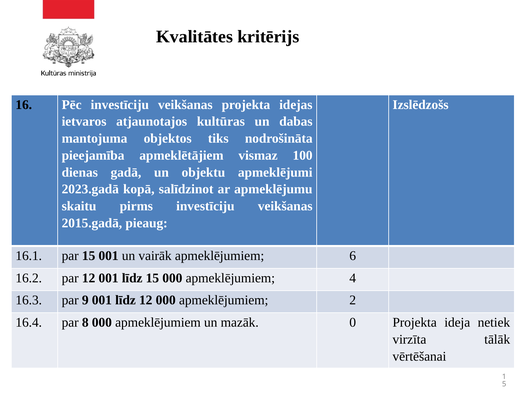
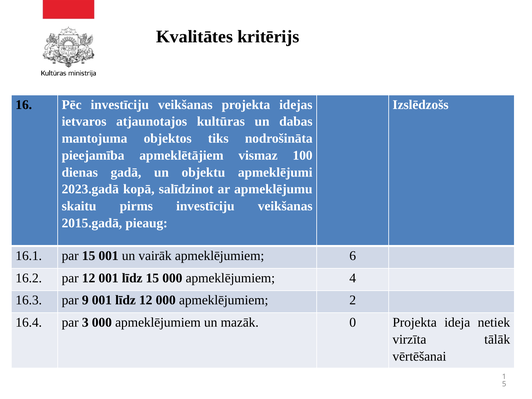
8: 8 -> 3
